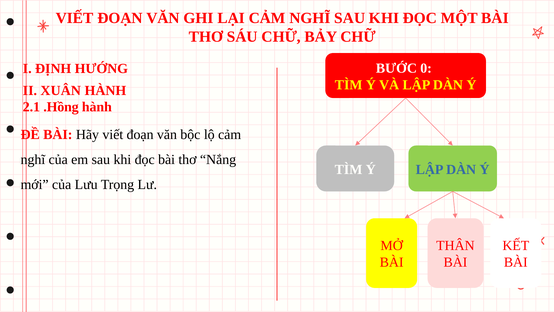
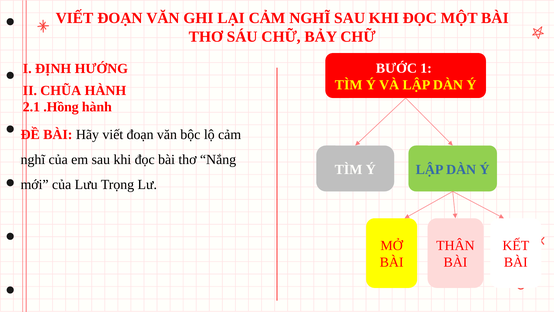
0: 0 -> 1
XUÂN: XUÂN -> CHŨA
